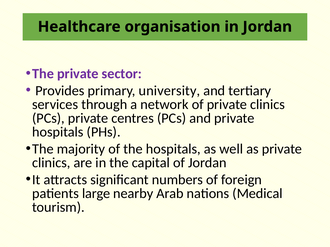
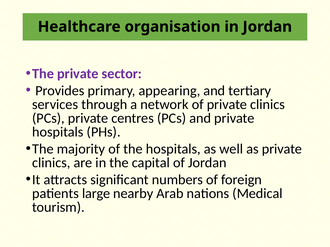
university: university -> appearing
